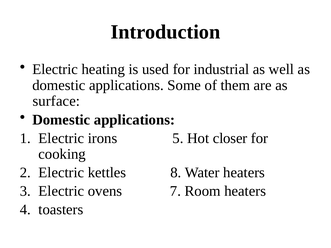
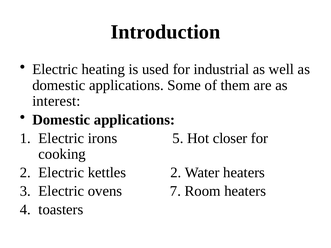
surface: surface -> interest
kettles 8: 8 -> 2
